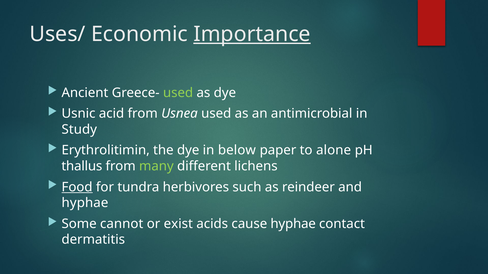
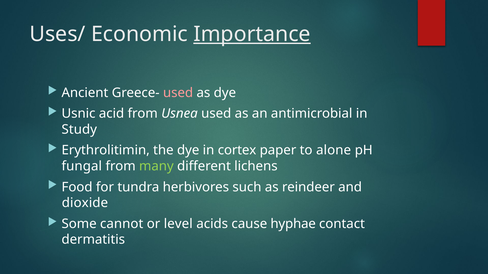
used at (178, 93) colour: light green -> pink
below: below -> cortex
thallus: thallus -> fungal
Food underline: present -> none
hyphae at (85, 203): hyphae -> dioxide
exist: exist -> level
